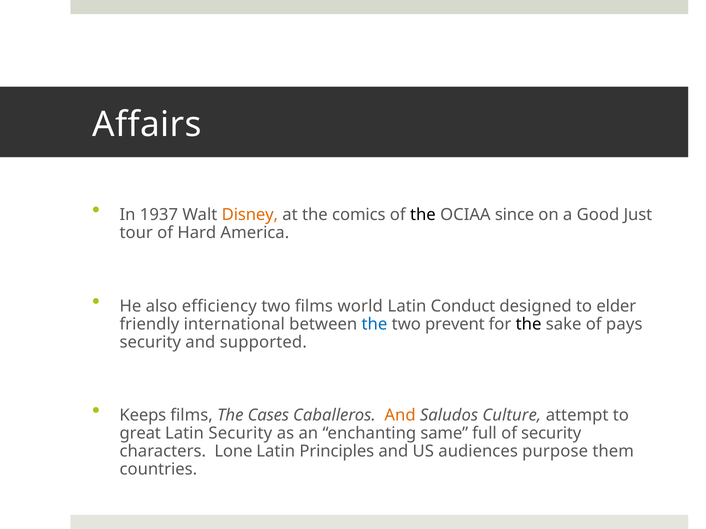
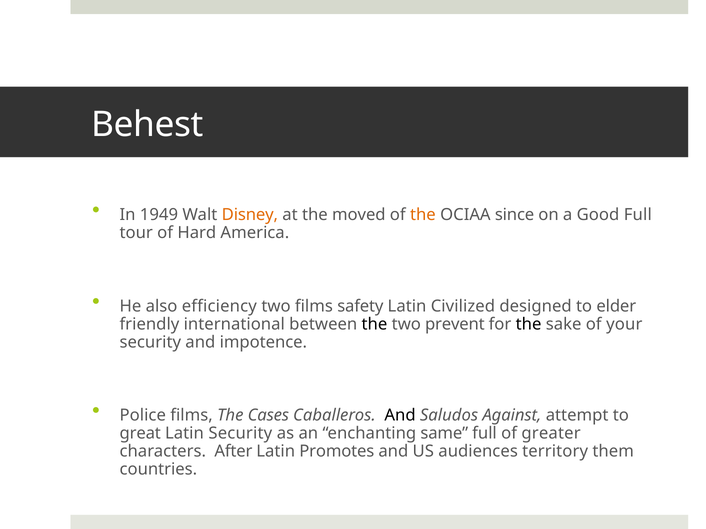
Affairs: Affairs -> Behest
1937: 1937 -> 1949
comics: comics -> moved
the at (423, 215) colour: black -> orange
Good Just: Just -> Full
world: world -> safety
Conduct: Conduct -> Civilized
the at (374, 324) colour: blue -> black
pays: pays -> your
supported: supported -> impotence
Keeps: Keeps -> Police
And at (400, 416) colour: orange -> black
Culture: Culture -> Against
of security: security -> greater
Lone: Lone -> After
Principles: Principles -> Promotes
purpose: purpose -> territory
